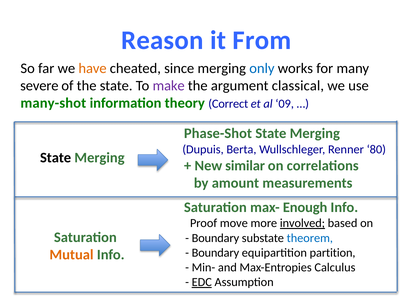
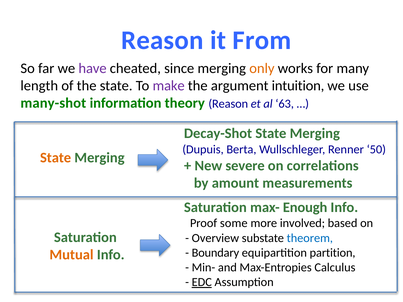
have colour: orange -> purple
only colour: blue -> orange
severe: severe -> length
classical: classical -> intuition
theory Correct: Correct -> Reason
09: 09 -> 63
Phase-Shot: Phase-Shot -> Decay-Shot
80: 80 -> 50
State at (56, 158) colour: black -> orange
similar: similar -> severe
move: move -> some
involved underline: present -> none
Boundary at (215, 238): Boundary -> Overview
